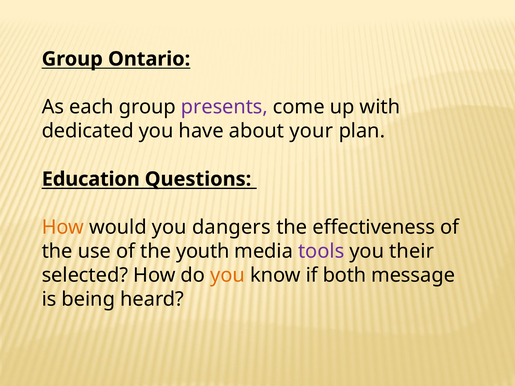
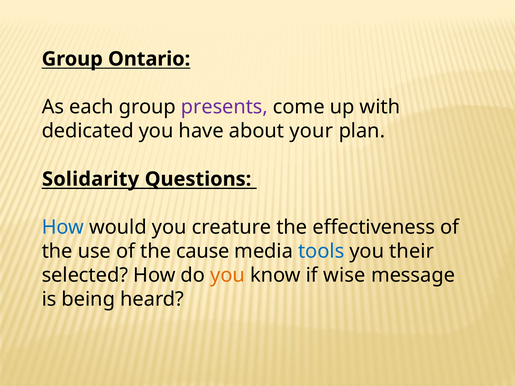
Education: Education -> Solidarity
How at (63, 227) colour: orange -> blue
dangers: dangers -> creature
youth: youth -> cause
tools colour: purple -> blue
both: both -> wise
